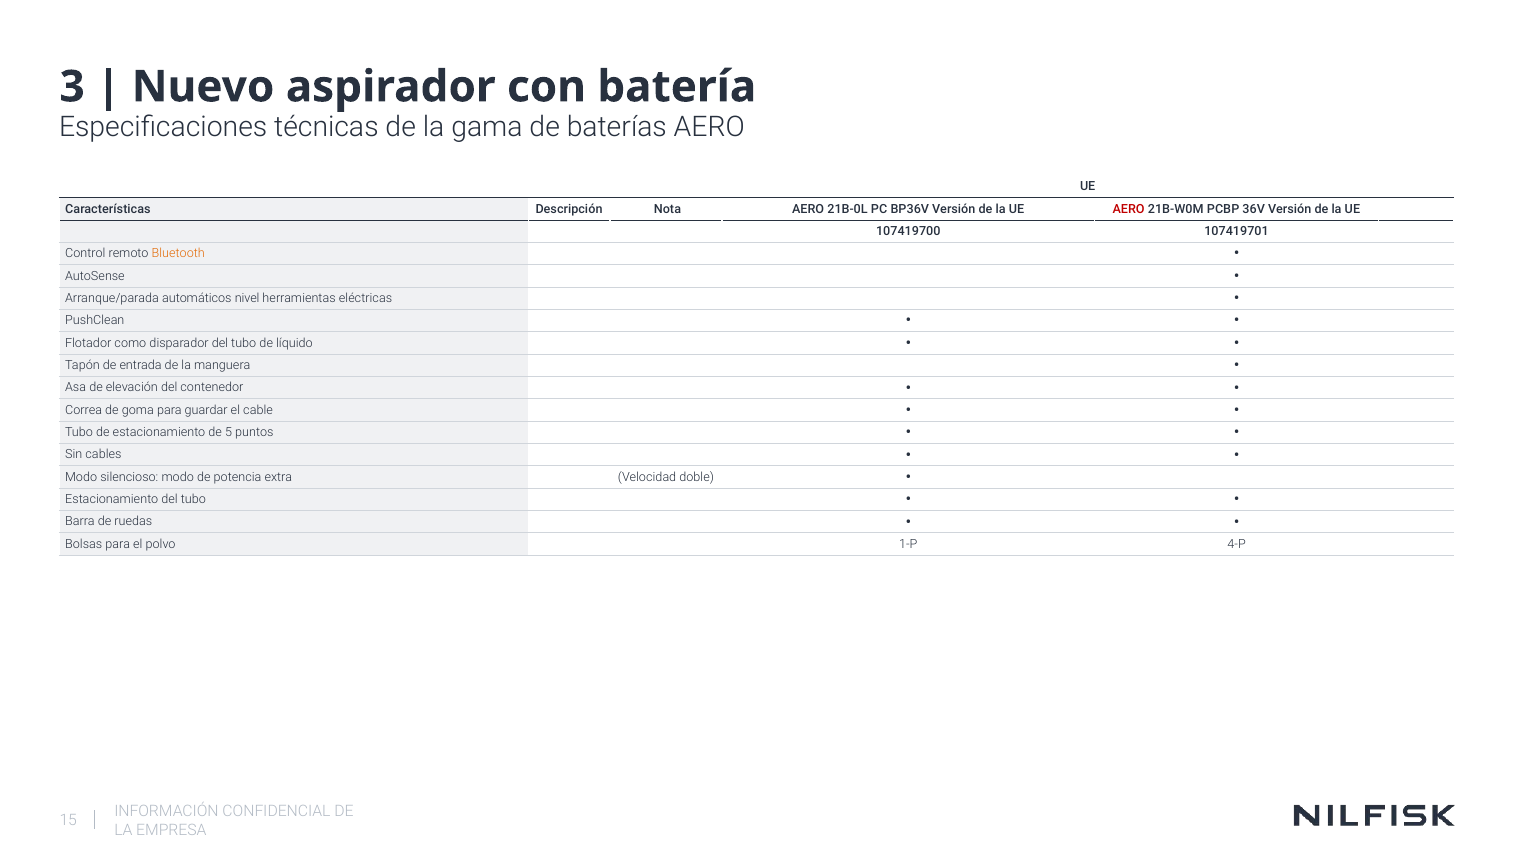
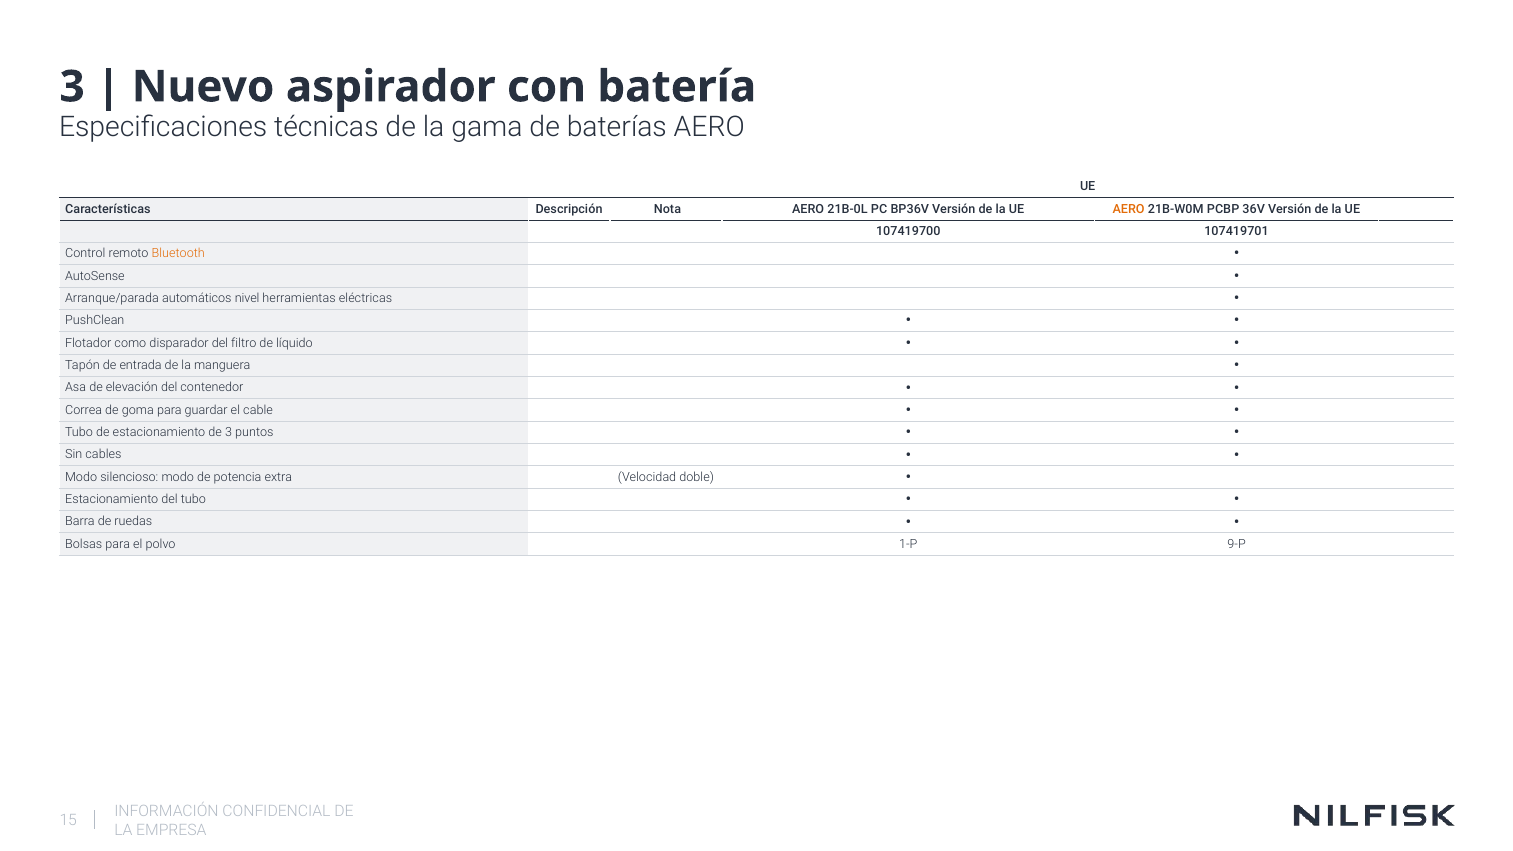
AERO at (1129, 209) colour: red -> orange
disparador del tubo: tubo -> filtro
de 5: 5 -> 3
4-P: 4-P -> 9-P
